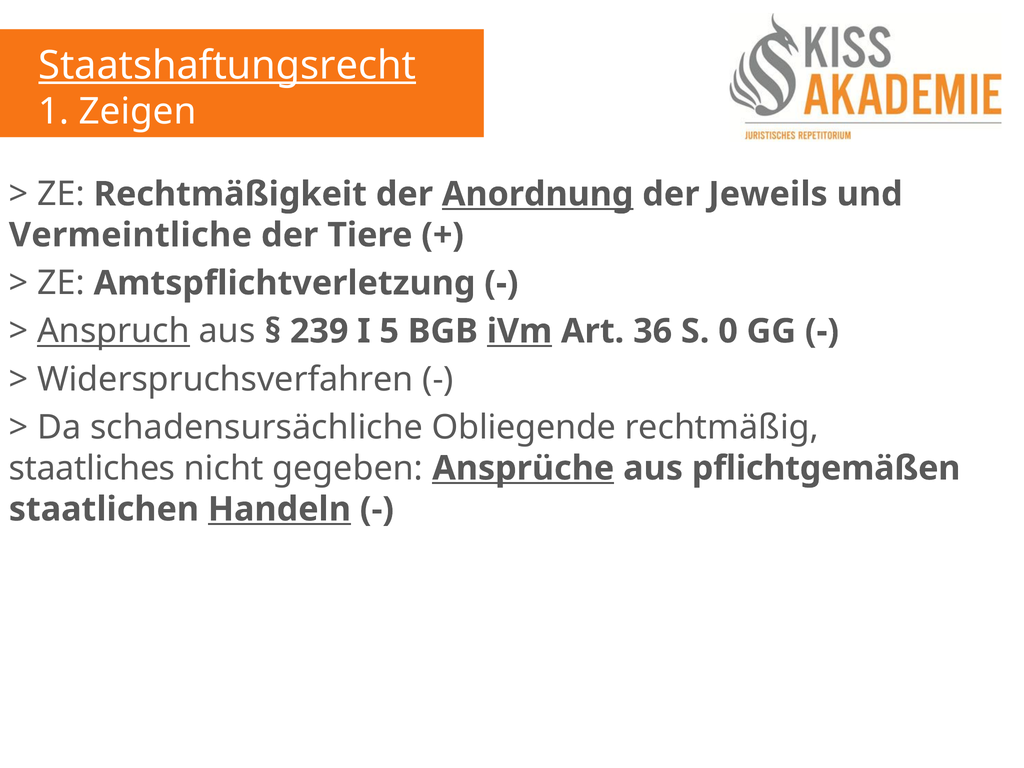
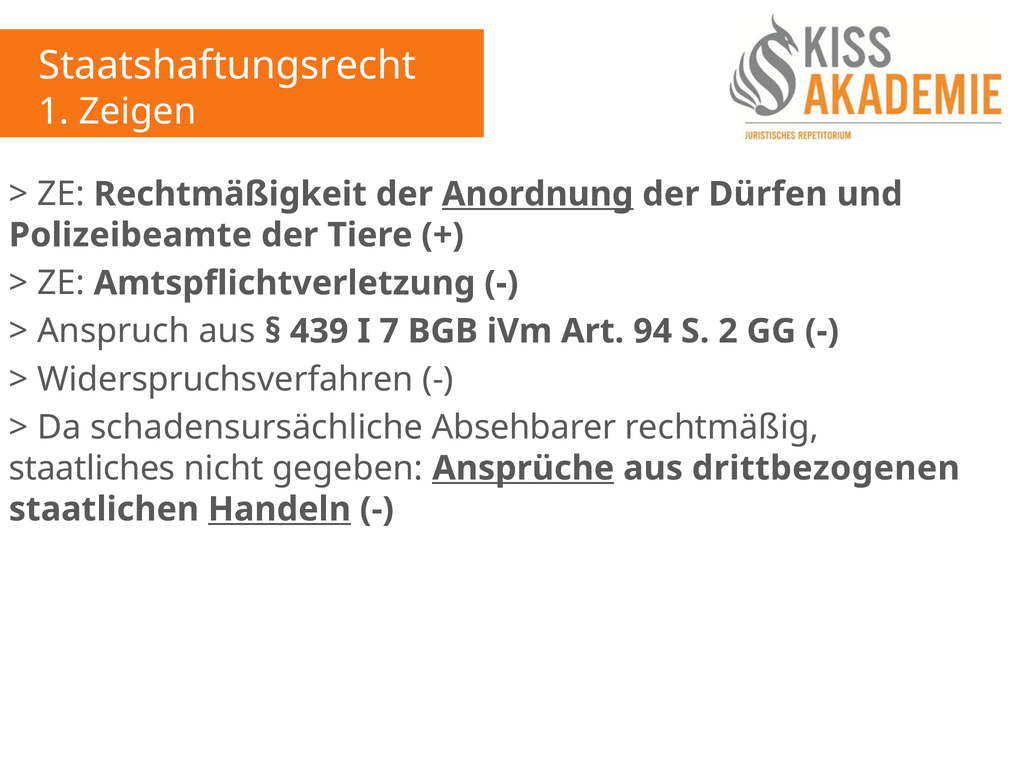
Staatshaftungsrecht underline: present -> none
Jeweils: Jeweils -> Dürfen
Vermeintliche: Vermeintliche -> Polizeibeamte
Anspruch underline: present -> none
239: 239 -> 439
5: 5 -> 7
iVm underline: present -> none
36: 36 -> 94
0: 0 -> 2
Obliegende: Obliegende -> Absehbarer
pflichtgemäßen: pflichtgemäßen -> drittbezogenen
